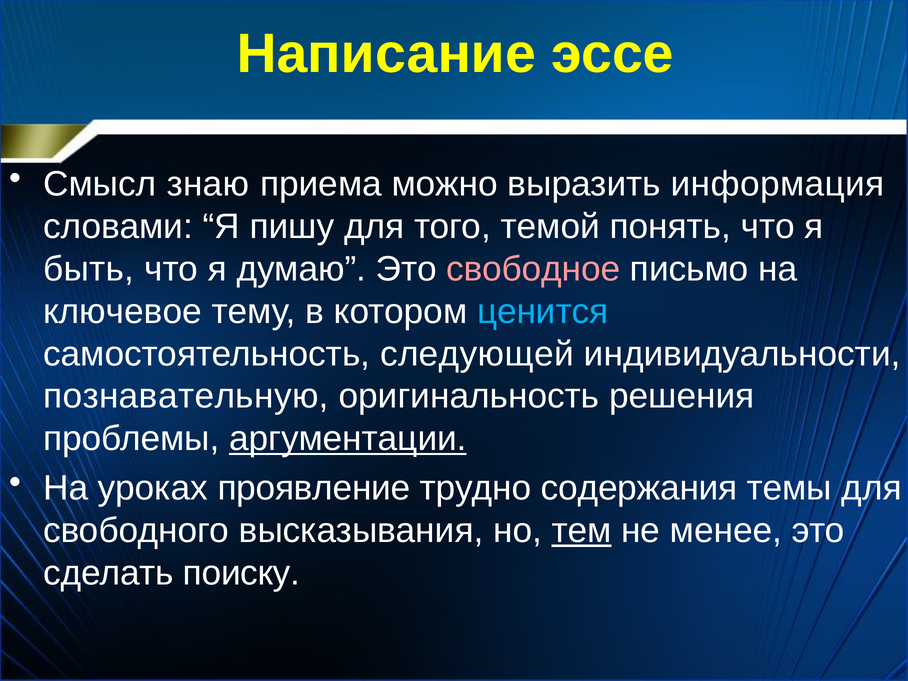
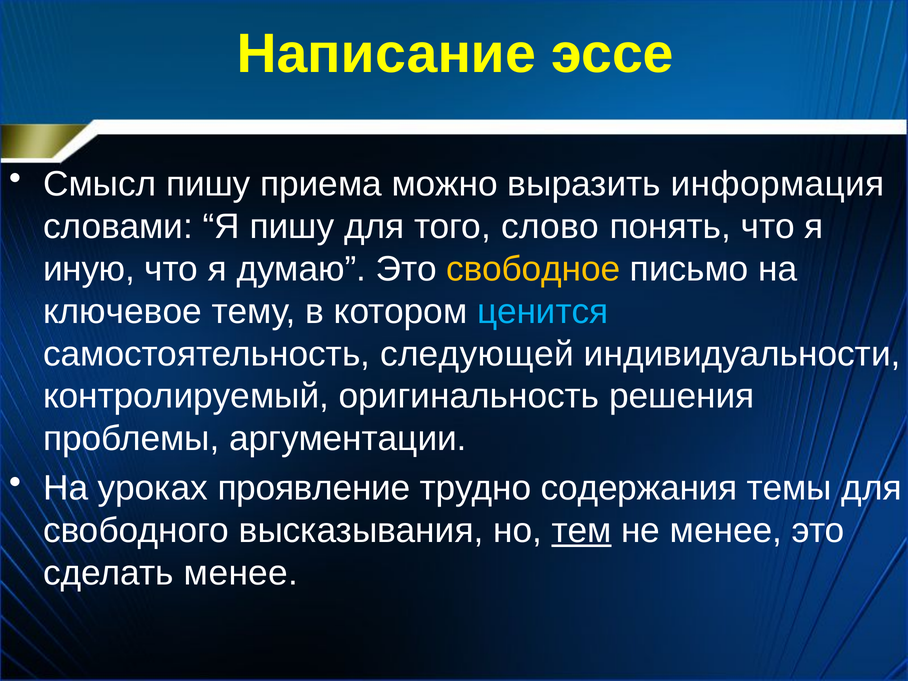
Смысл знаю: знаю -> пишу
темой: темой -> слово
быть: быть -> иную
свободное colour: pink -> yellow
познавательную: познавательную -> контролируемый
аргументации underline: present -> none
сделать поиску: поиску -> менее
